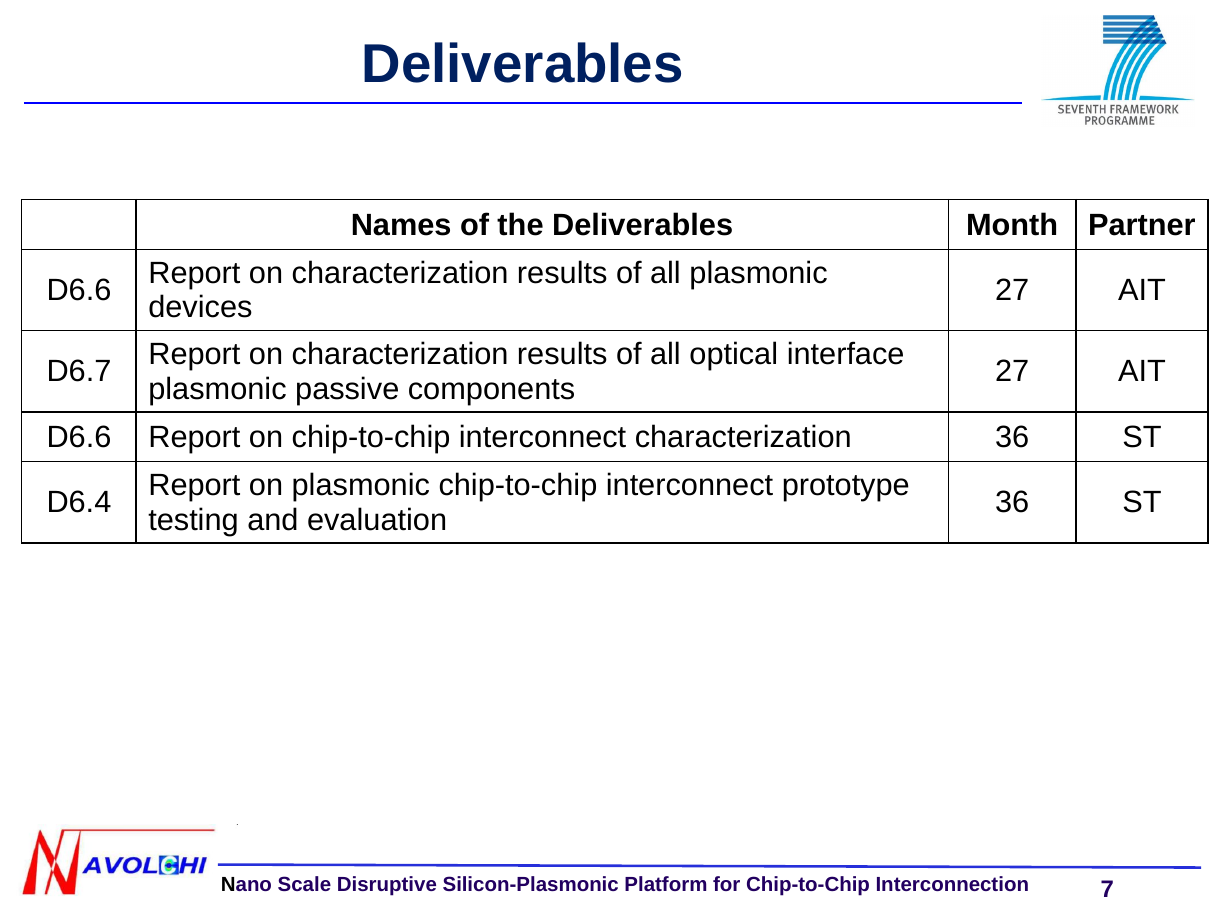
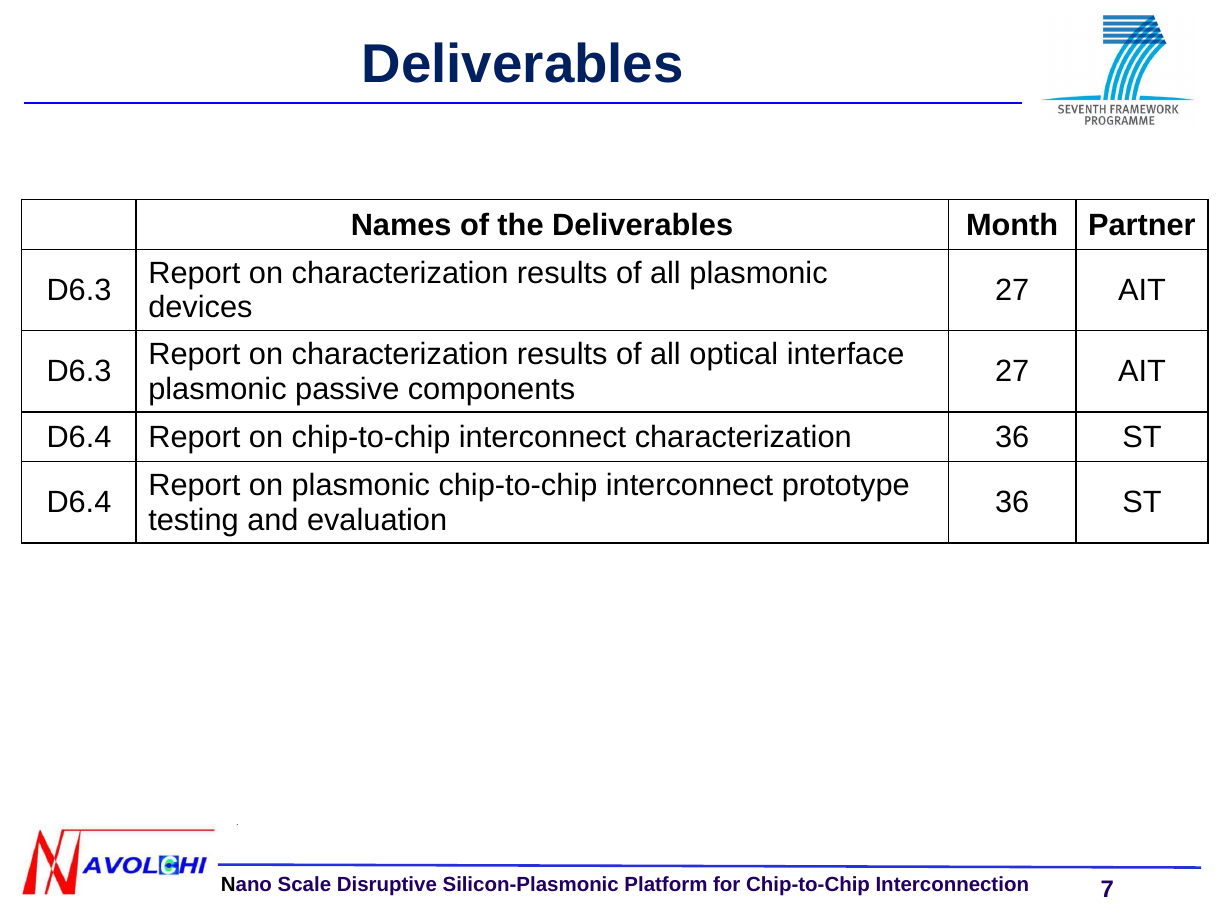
D6.6 at (79, 291): D6.6 -> D6.3
D6.7 at (79, 372): D6.7 -> D6.3
D6.6 at (79, 437): D6.6 -> D6.4
